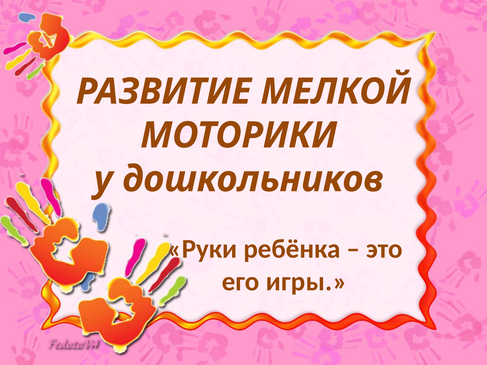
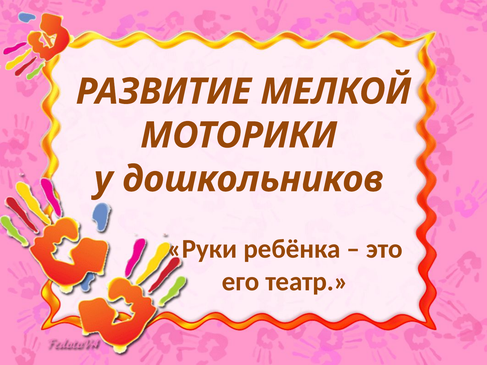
игры: игры -> театр
